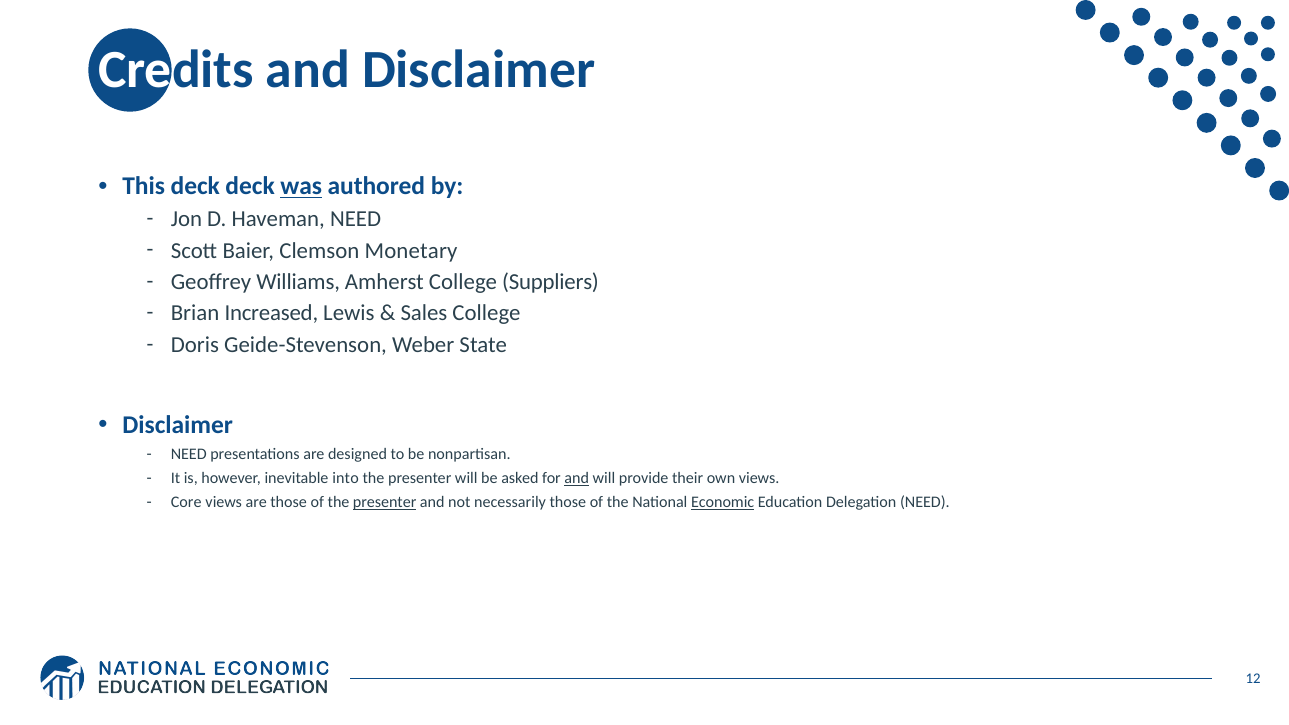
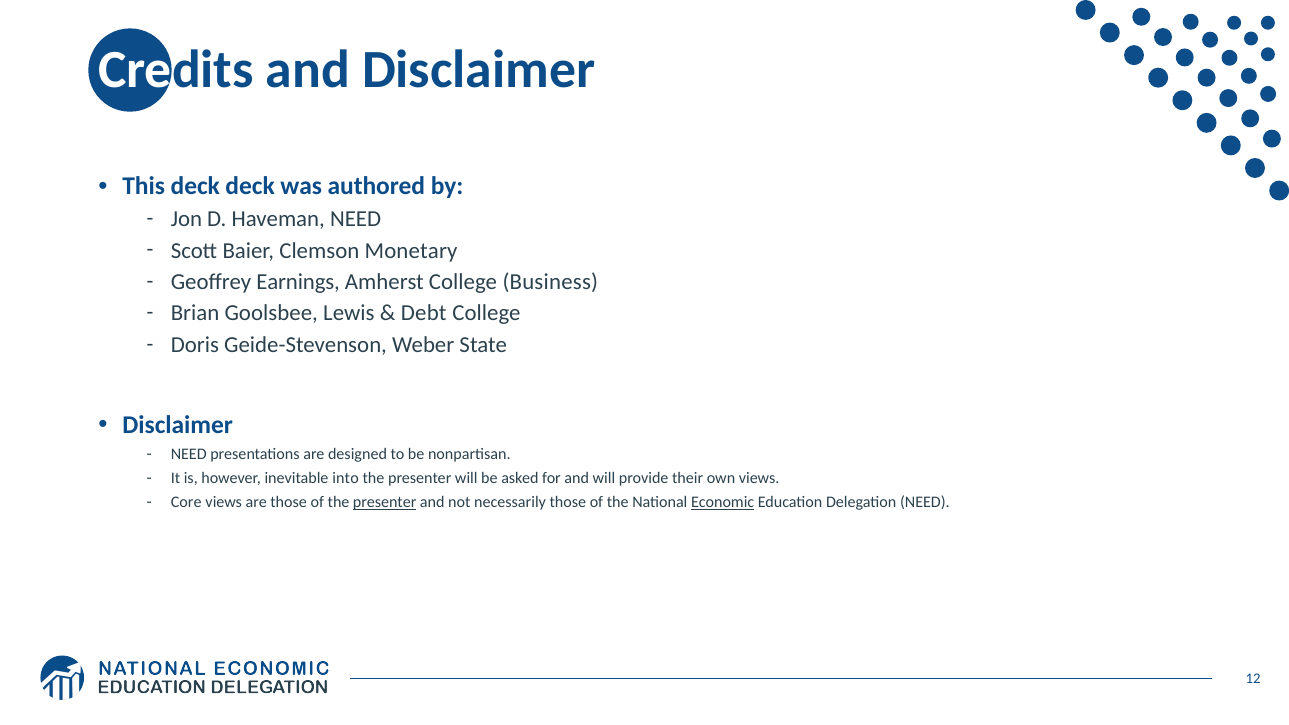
was underline: present -> none
Williams: Williams -> Earnings
Suppliers: Suppliers -> Business
Increased: Increased -> Goolsbee
Sales: Sales -> Debt
and at (577, 479) underline: present -> none
